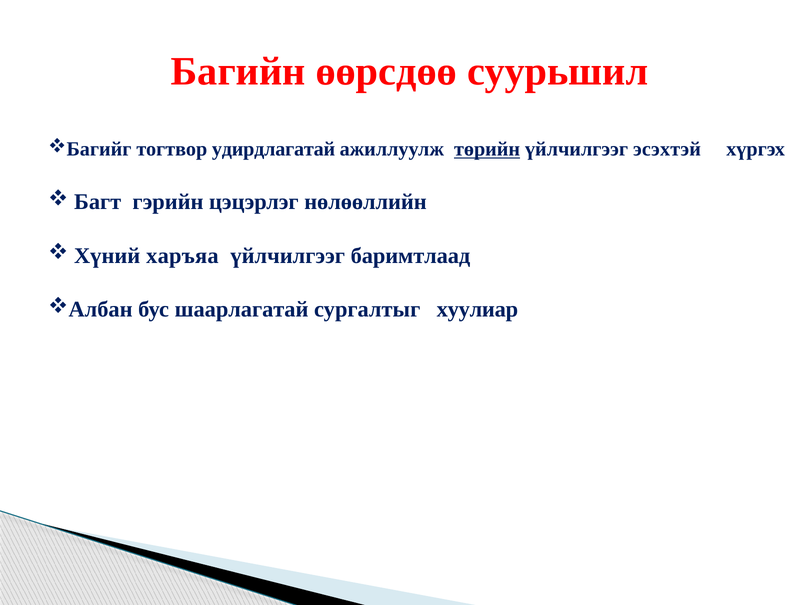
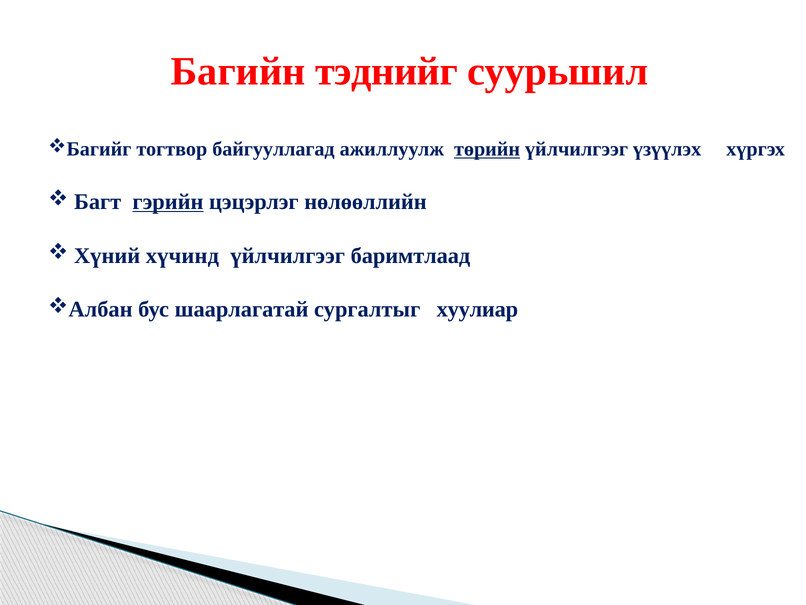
өөрсдөө: өөрсдөө -> тэднийг
удирдлагатай: удирдлагатай -> байгууллагад
эсэхтэй: эсэхтэй -> үзүүлэх
гэрийн underline: none -> present
харъяа: харъяа -> хүчинд
